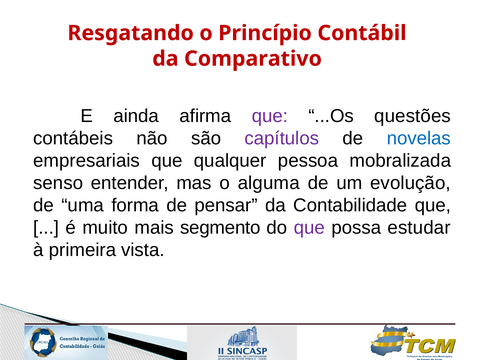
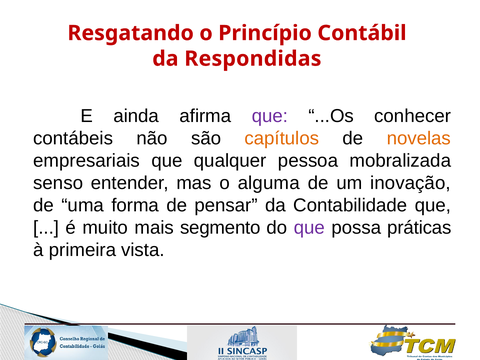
Comparativo: Comparativo -> Respondidas
questões: questões -> conhecer
capítulos colour: purple -> orange
novelas colour: blue -> orange
evolução: evolução -> inovação
estudar: estudar -> práticas
